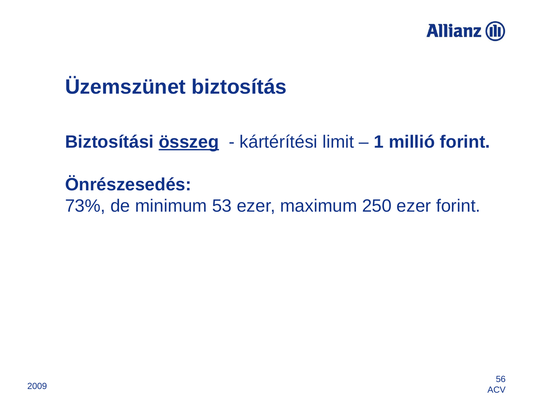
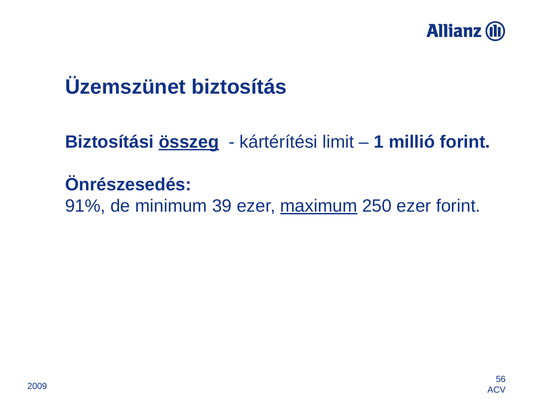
73%: 73% -> 91%
53: 53 -> 39
maximum underline: none -> present
